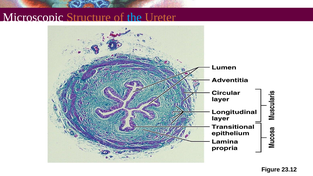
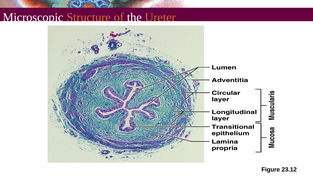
the colour: light blue -> white
